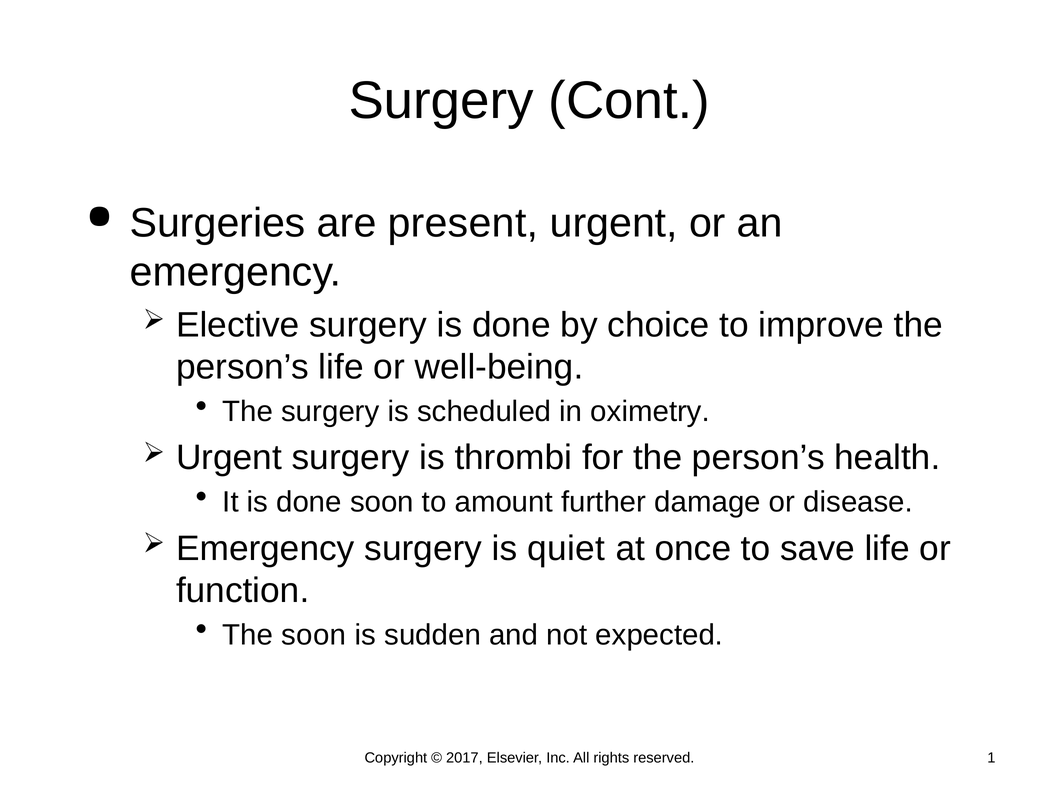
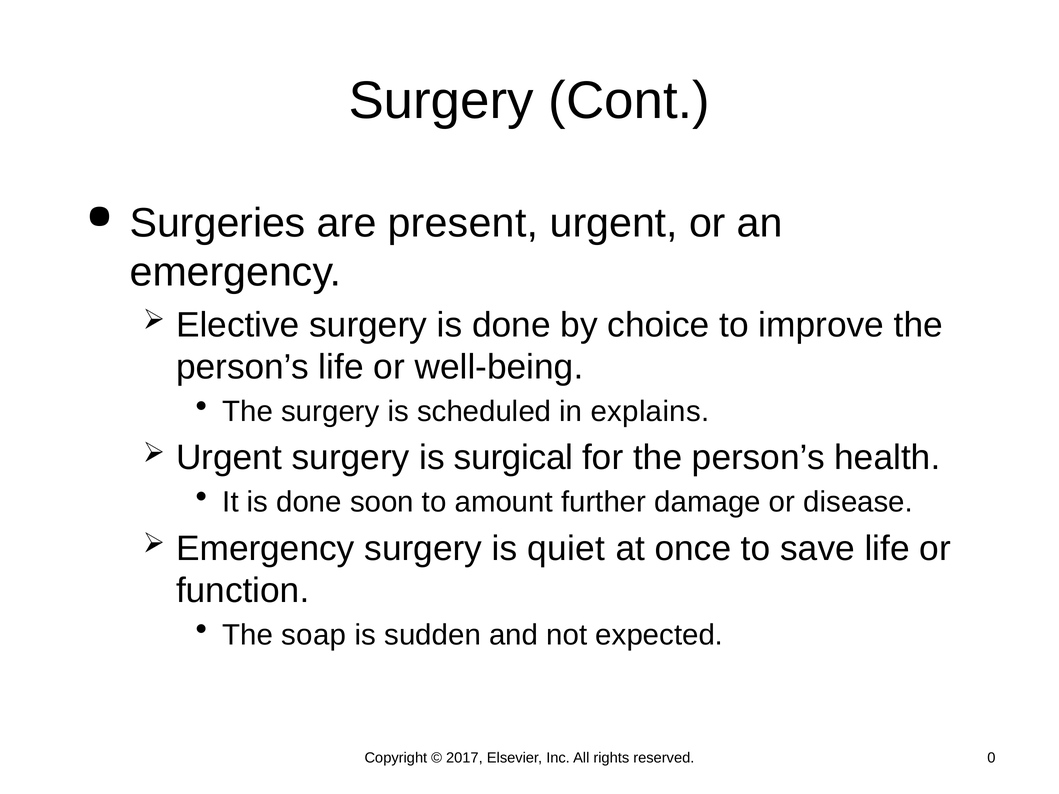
oximetry: oximetry -> explains
thrombi: thrombi -> surgical
The soon: soon -> soap
1: 1 -> 0
